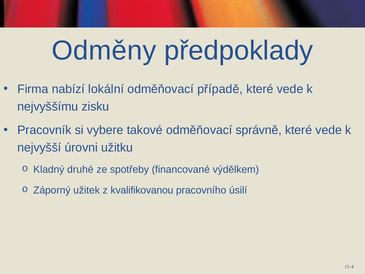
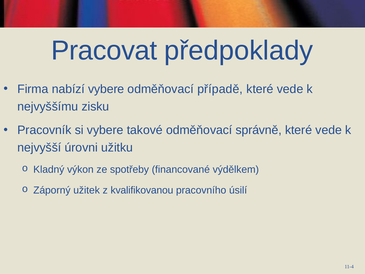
Odměny: Odměny -> Pracovat
nabízí lokální: lokální -> vybere
druhé: druhé -> výkon
